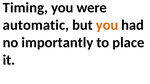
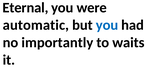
Timing: Timing -> Eternal
you at (107, 25) colour: orange -> blue
place: place -> waits
